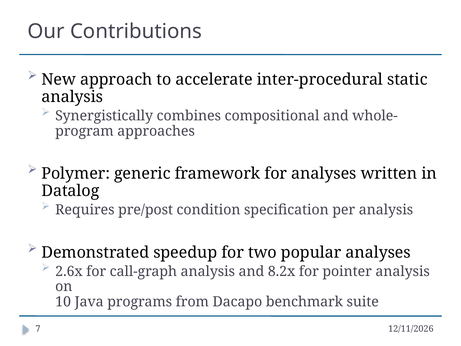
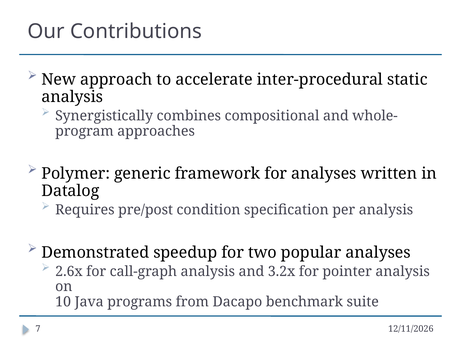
8.2x: 8.2x -> 3.2x
